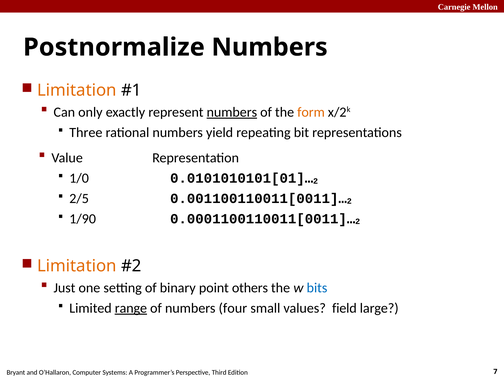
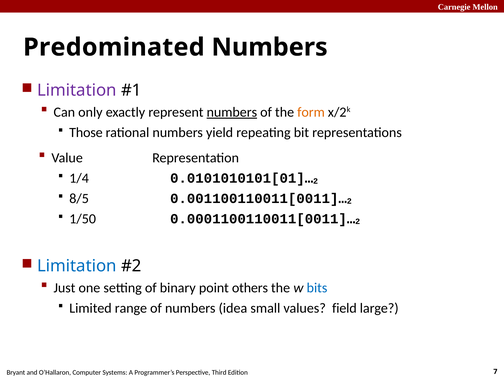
Postnormalize: Postnormalize -> Predominated
Limitation at (77, 90) colour: orange -> purple
Three: Three -> Those
1/0: 1/0 -> 1/4
2/5: 2/5 -> 8/5
1/90: 1/90 -> 1/50
Limitation at (77, 266) colour: orange -> blue
range underline: present -> none
four: four -> idea
